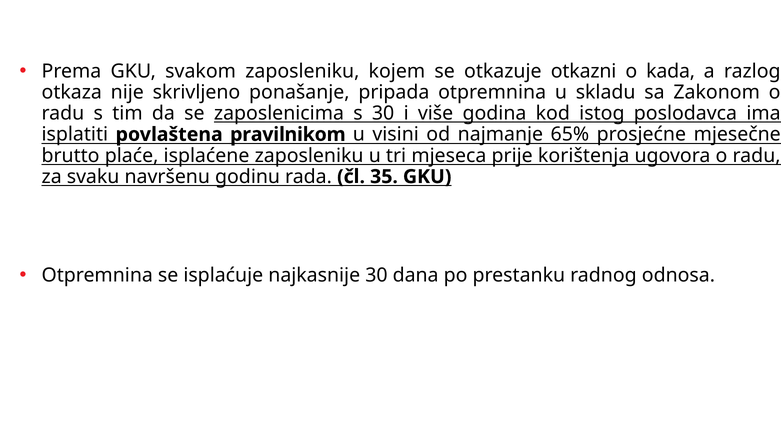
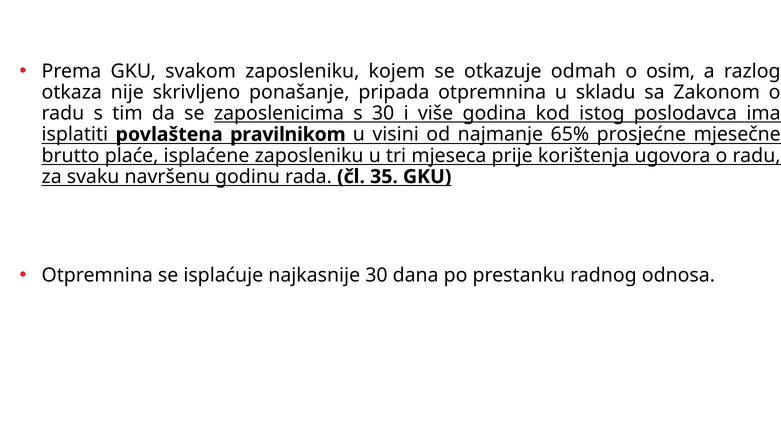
otkazni: otkazni -> odmah
kada: kada -> osim
